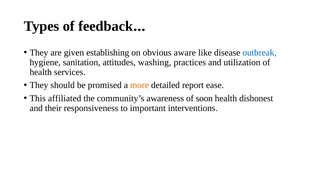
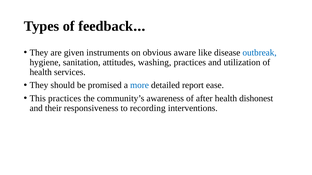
establishing: establishing -> instruments
more colour: orange -> blue
This affiliated: affiliated -> practices
soon: soon -> after
important: important -> recording
